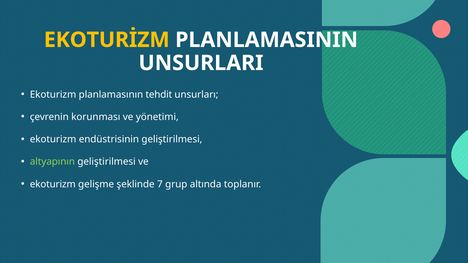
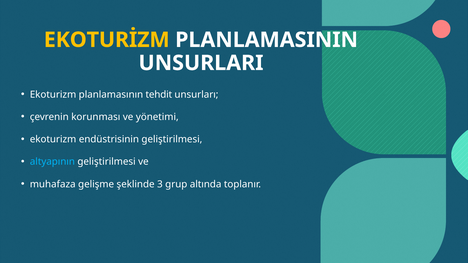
altyapının colour: light green -> light blue
ekoturizm at (53, 184): ekoturizm -> muhafaza
7: 7 -> 3
